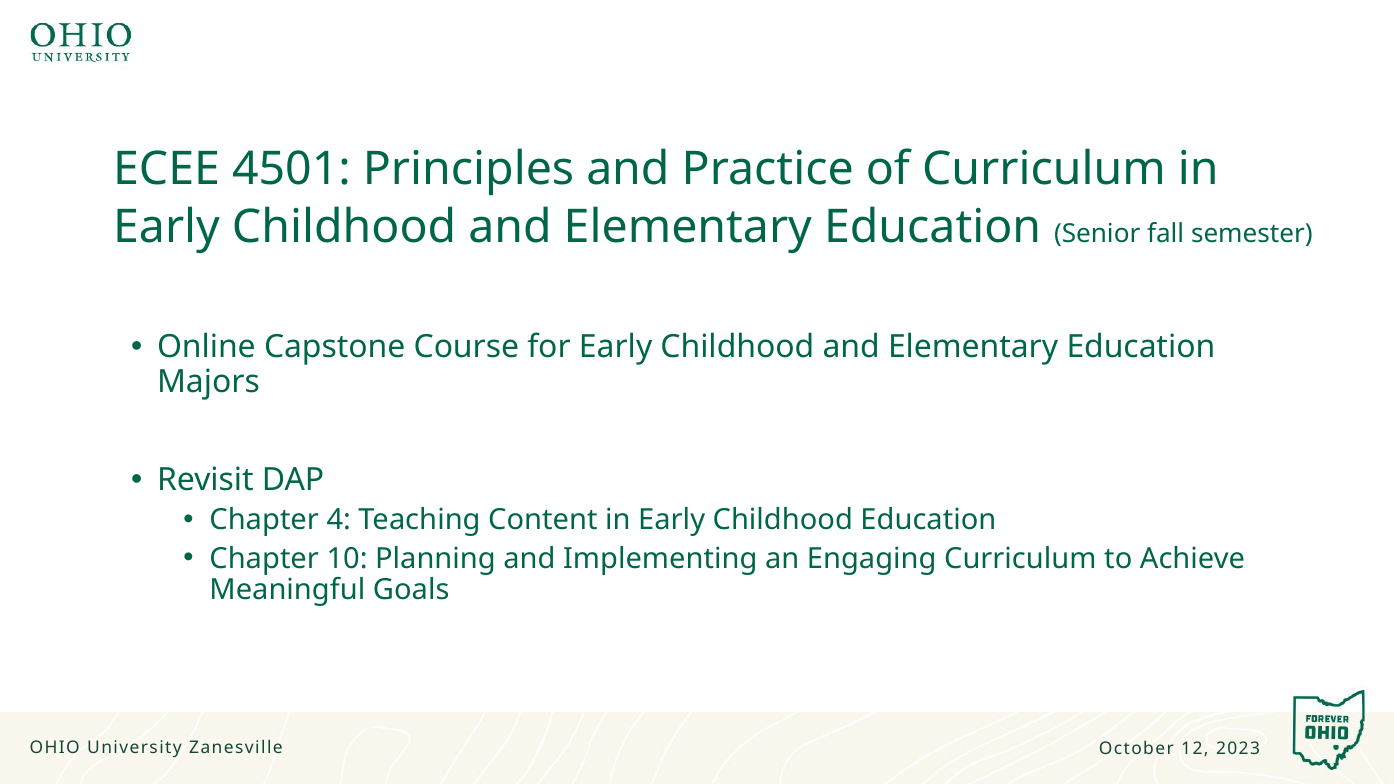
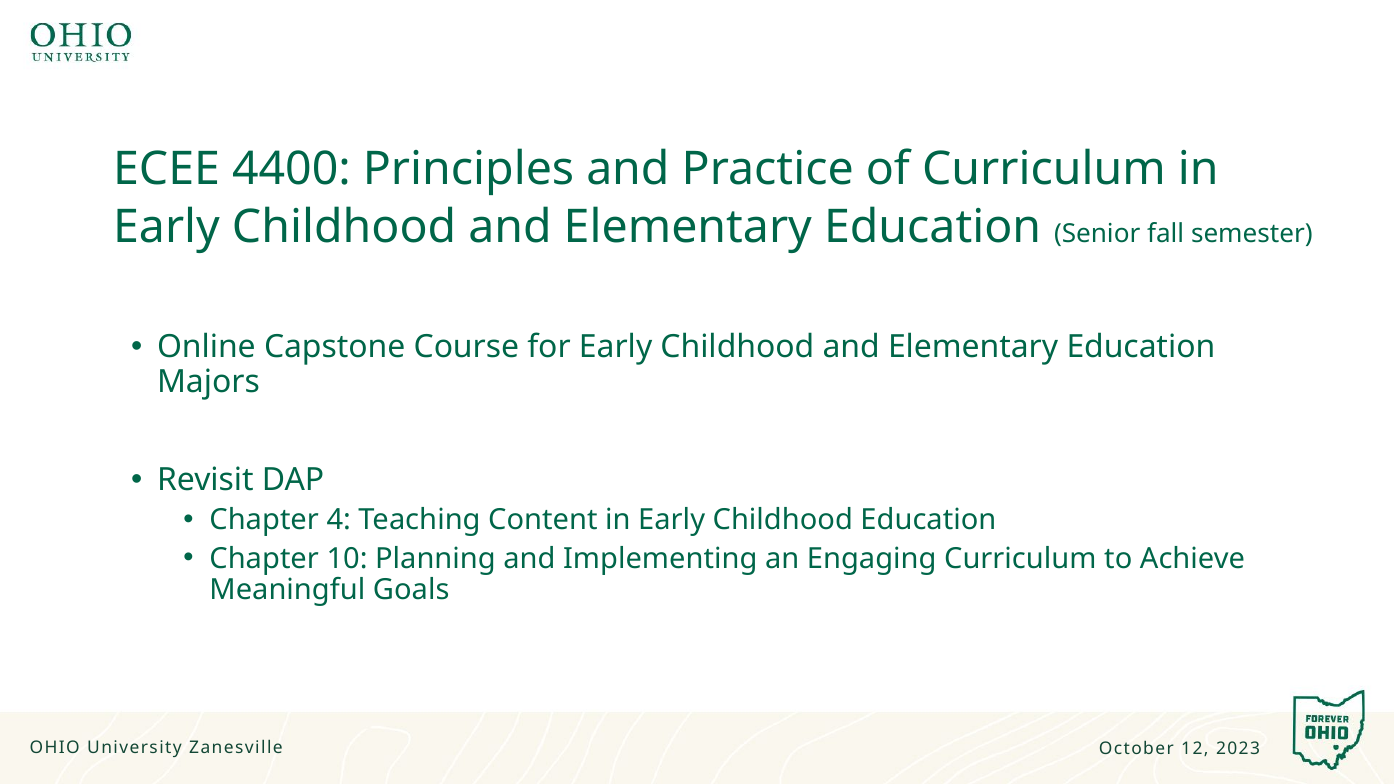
4501: 4501 -> 4400
